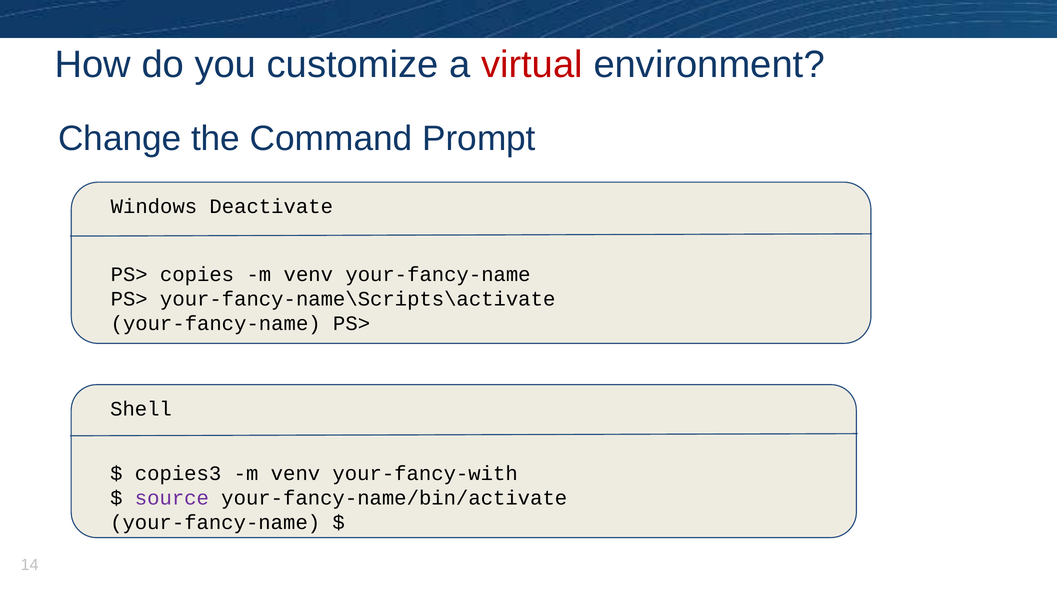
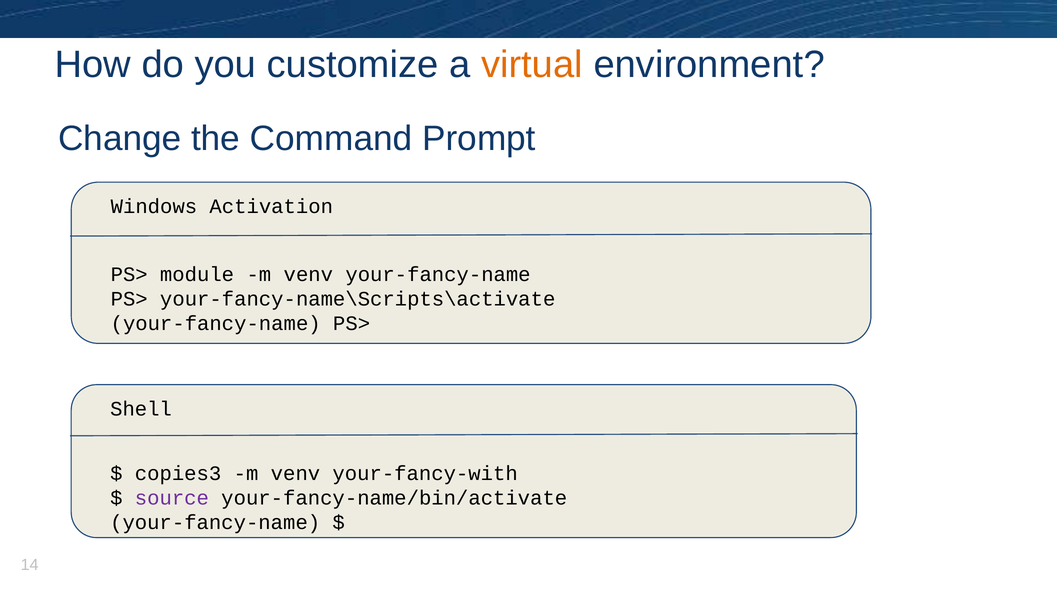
virtual colour: red -> orange
Deactivate: Deactivate -> Activation
copies: copies -> module
